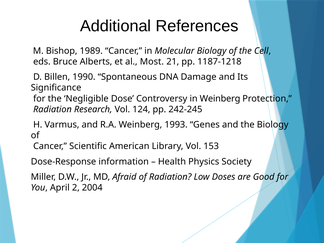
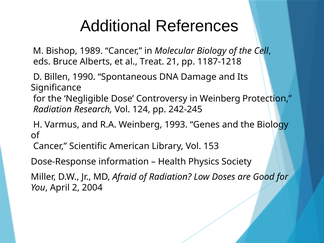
Most: Most -> Treat
